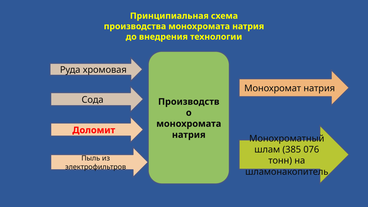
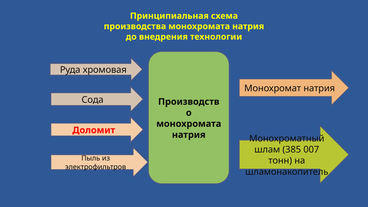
076: 076 -> 007
